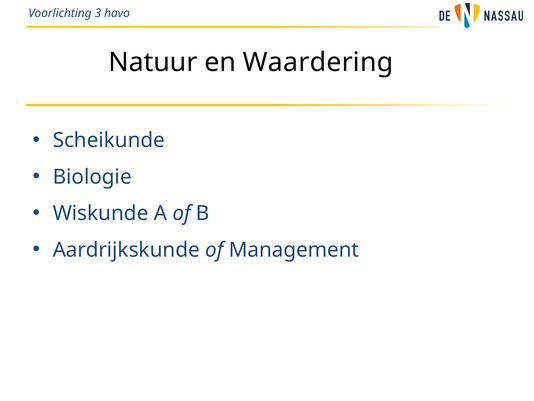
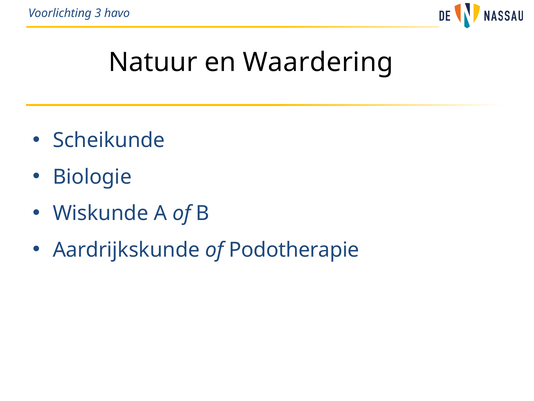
Management: Management -> Podotherapie
